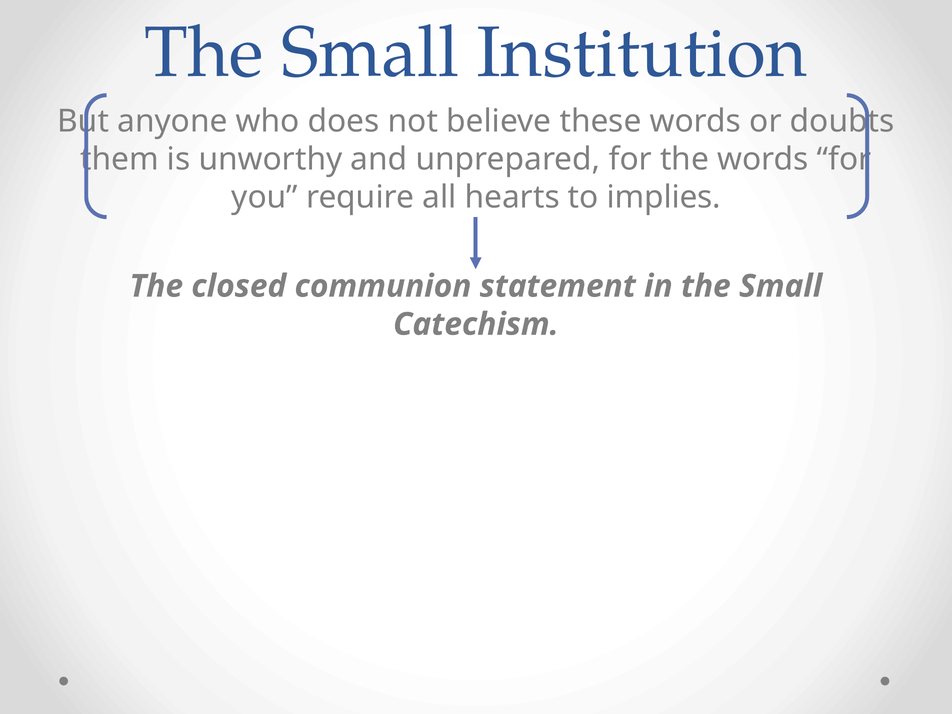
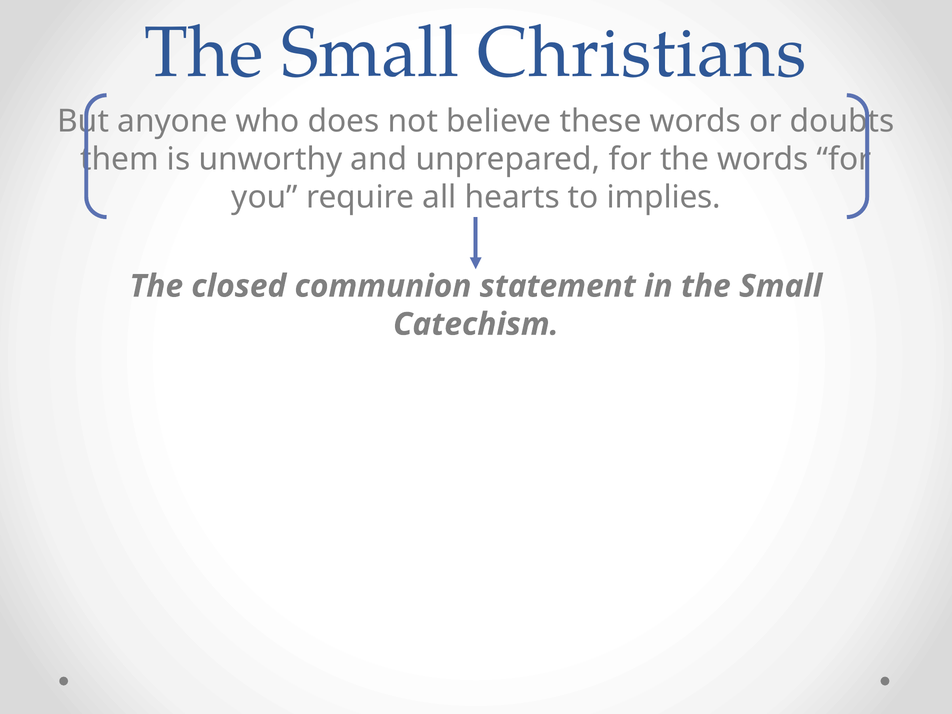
Institution: Institution -> Christians
